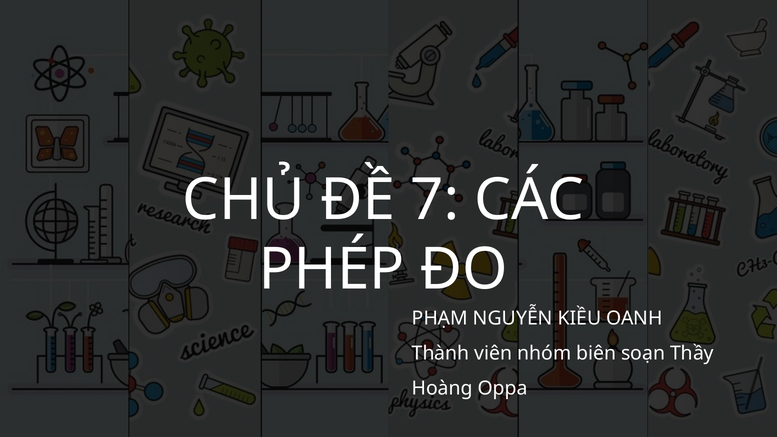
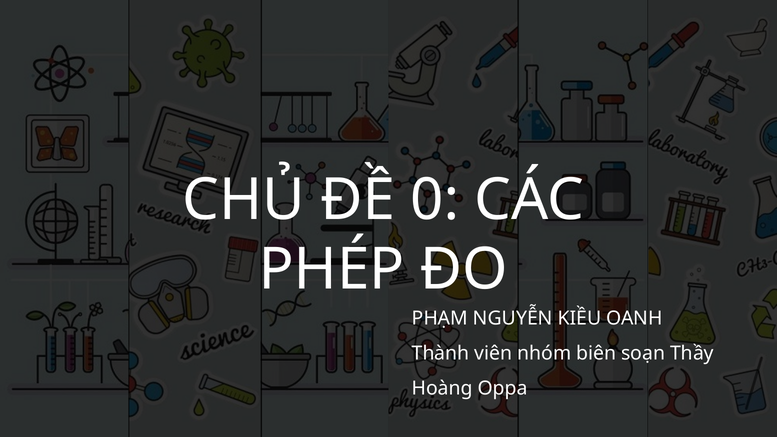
7: 7 -> 0
